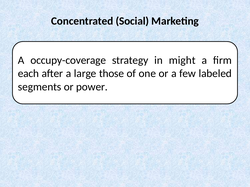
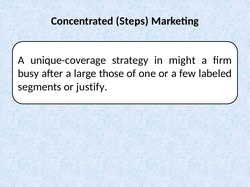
Social: Social -> Steps
occupy-coverage: occupy-coverage -> unique-coverage
each: each -> busy
power: power -> justify
